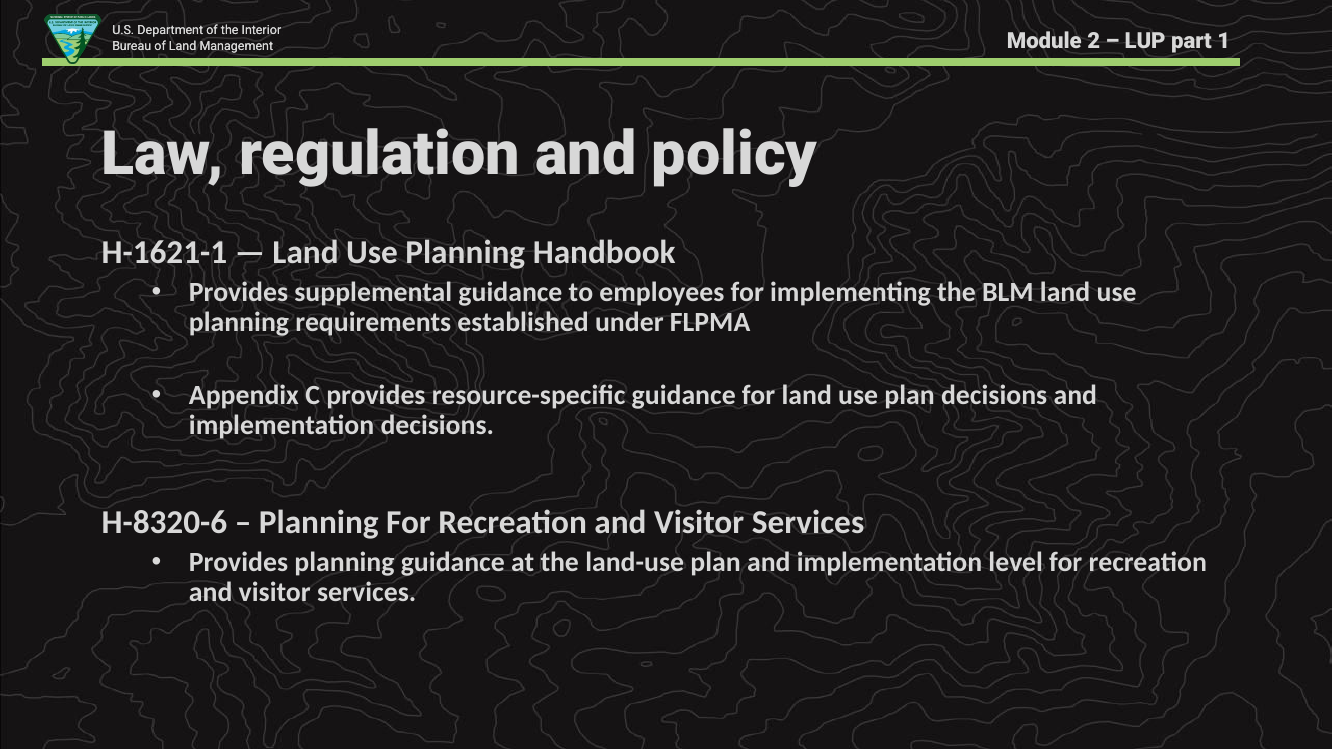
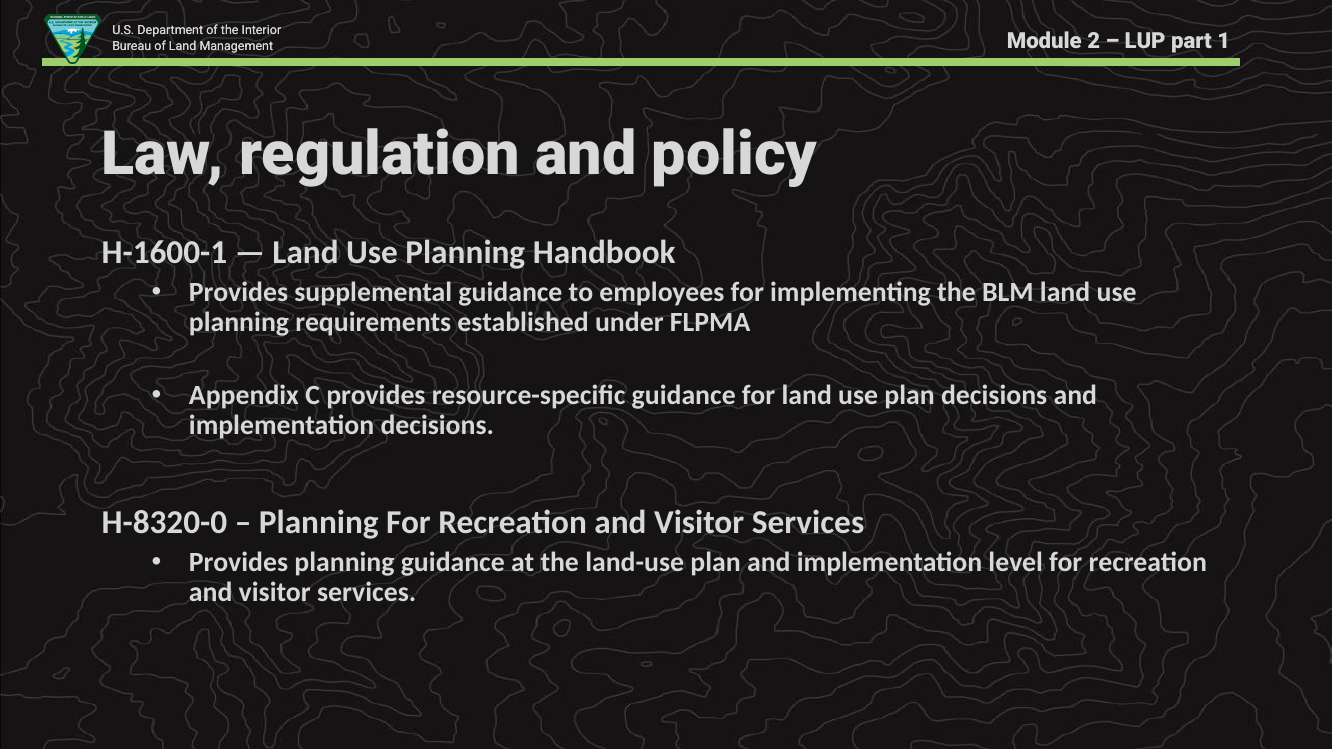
H-1621-1: H-1621-1 -> H-1600-1
H-8320-6: H-8320-6 -> H-8320-0
